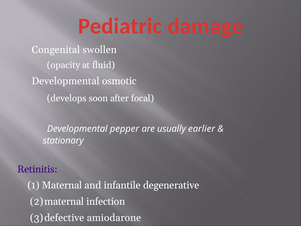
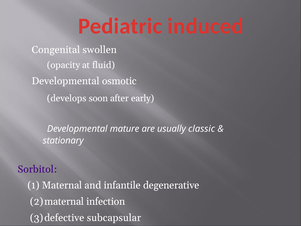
damage: damage -> induced
focal: focal -> early
pepper: pepper -> mature
earlier: earlier -> classic
Retinitis: Retinitis -> Sorbitol
amiodarone: amiodarone -> subcapsular
